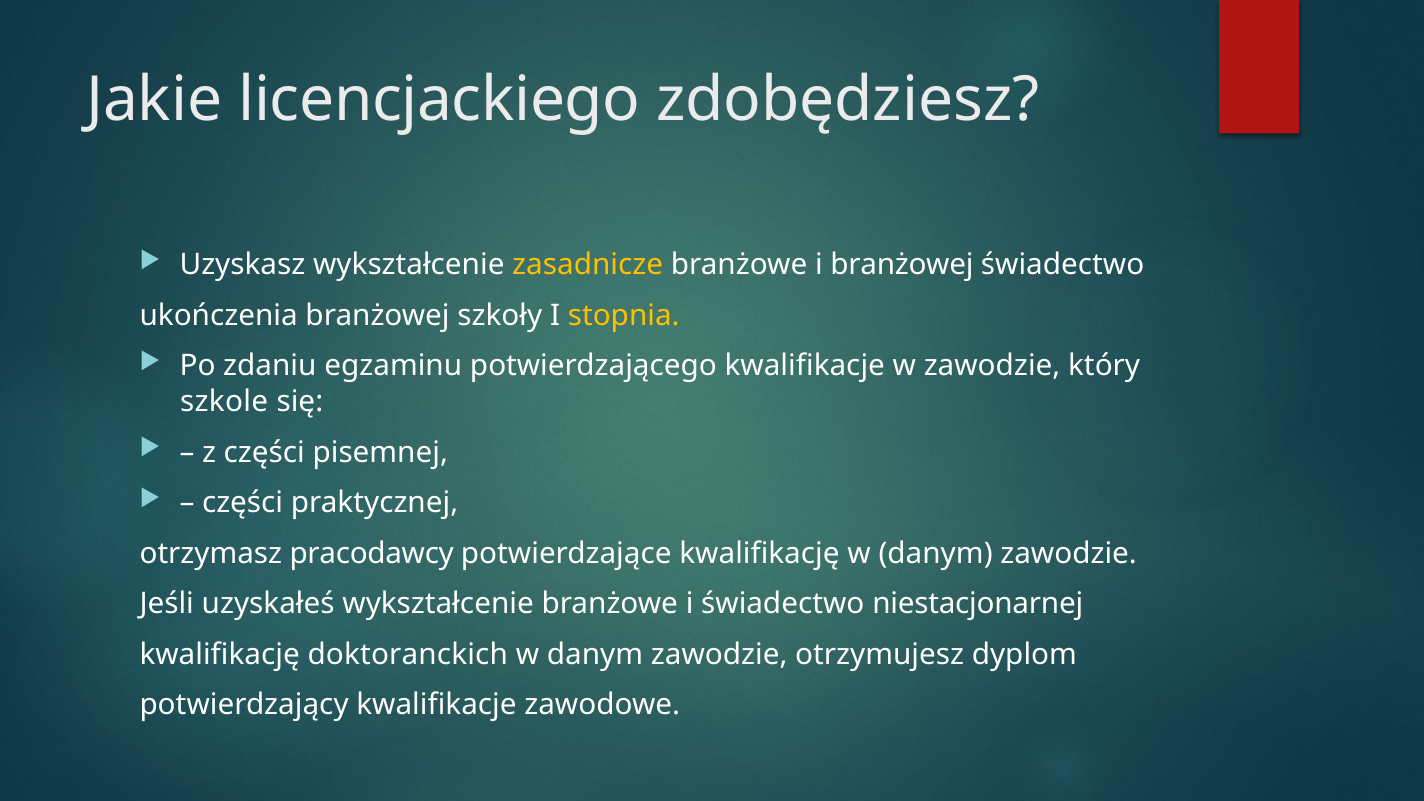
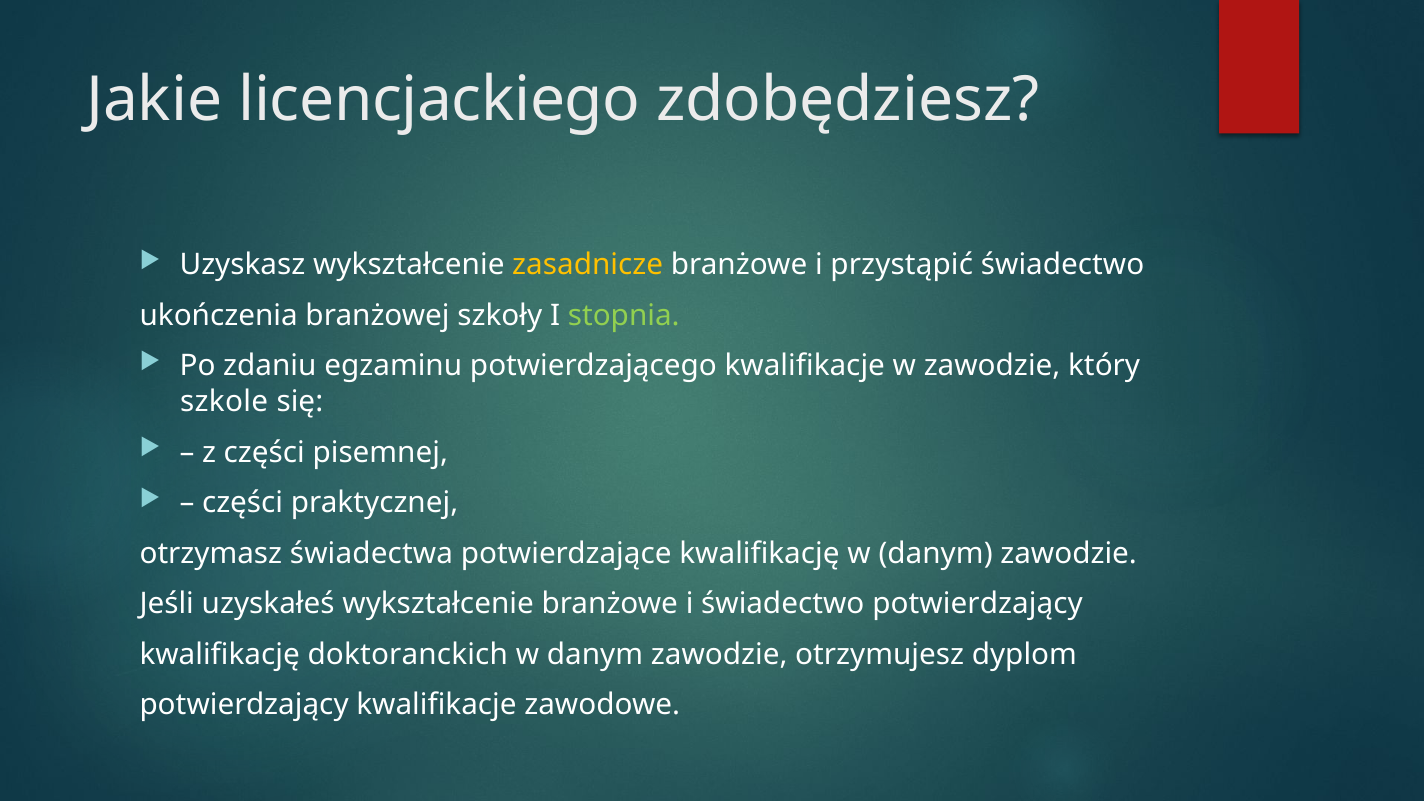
i branżowej: branżowej -> przystąpić
stopnia colour: yellow -> light green
pracodawcy: pracodawcy -> świadectwa
świadectwo niestacjonarnej: niestacjonarnej -> potwierdzający
